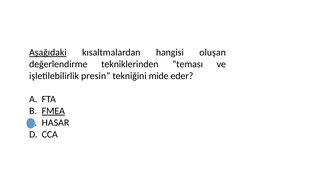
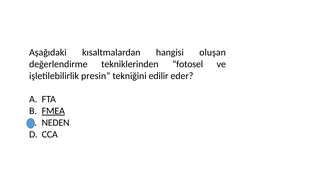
Aşağıdaki underline: present -> none
teması: teması -> fotosel
mide: mide -> edilir
HASAR: HASAR -> NEDEN
